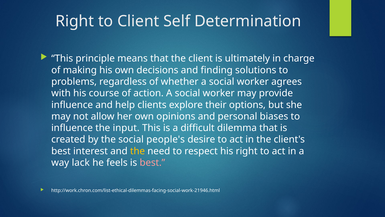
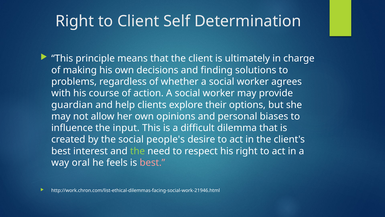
influence at (72, 105): influence -> guardian
the at (138, 151) colour: yellow -> light green
lack: lack -> oral
